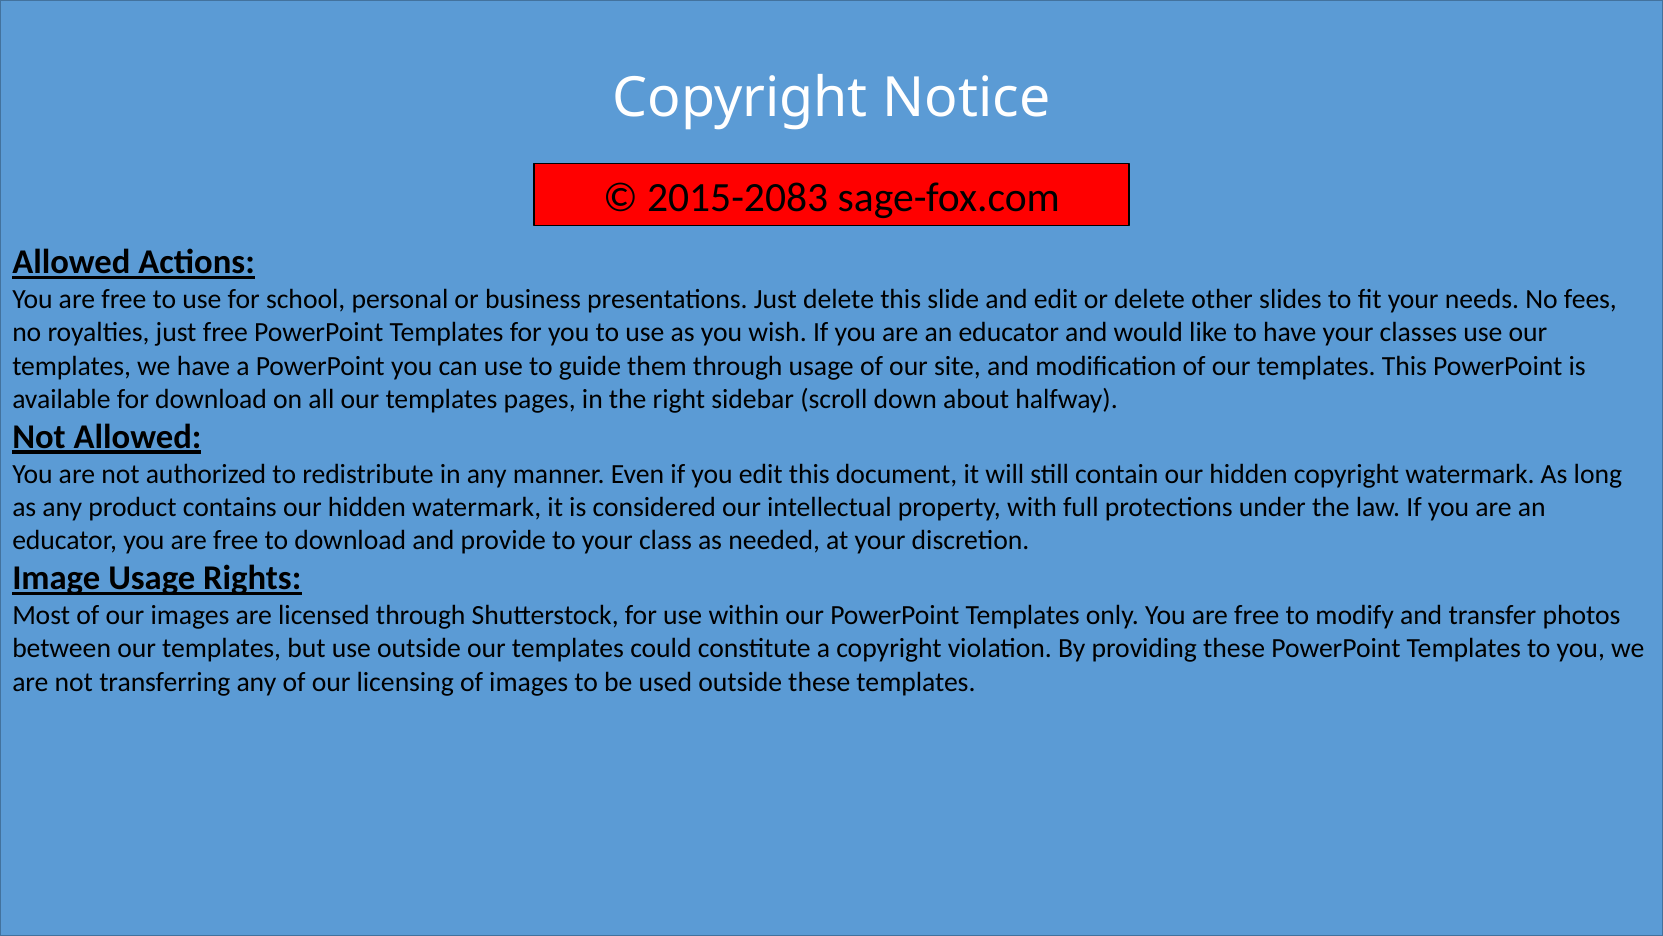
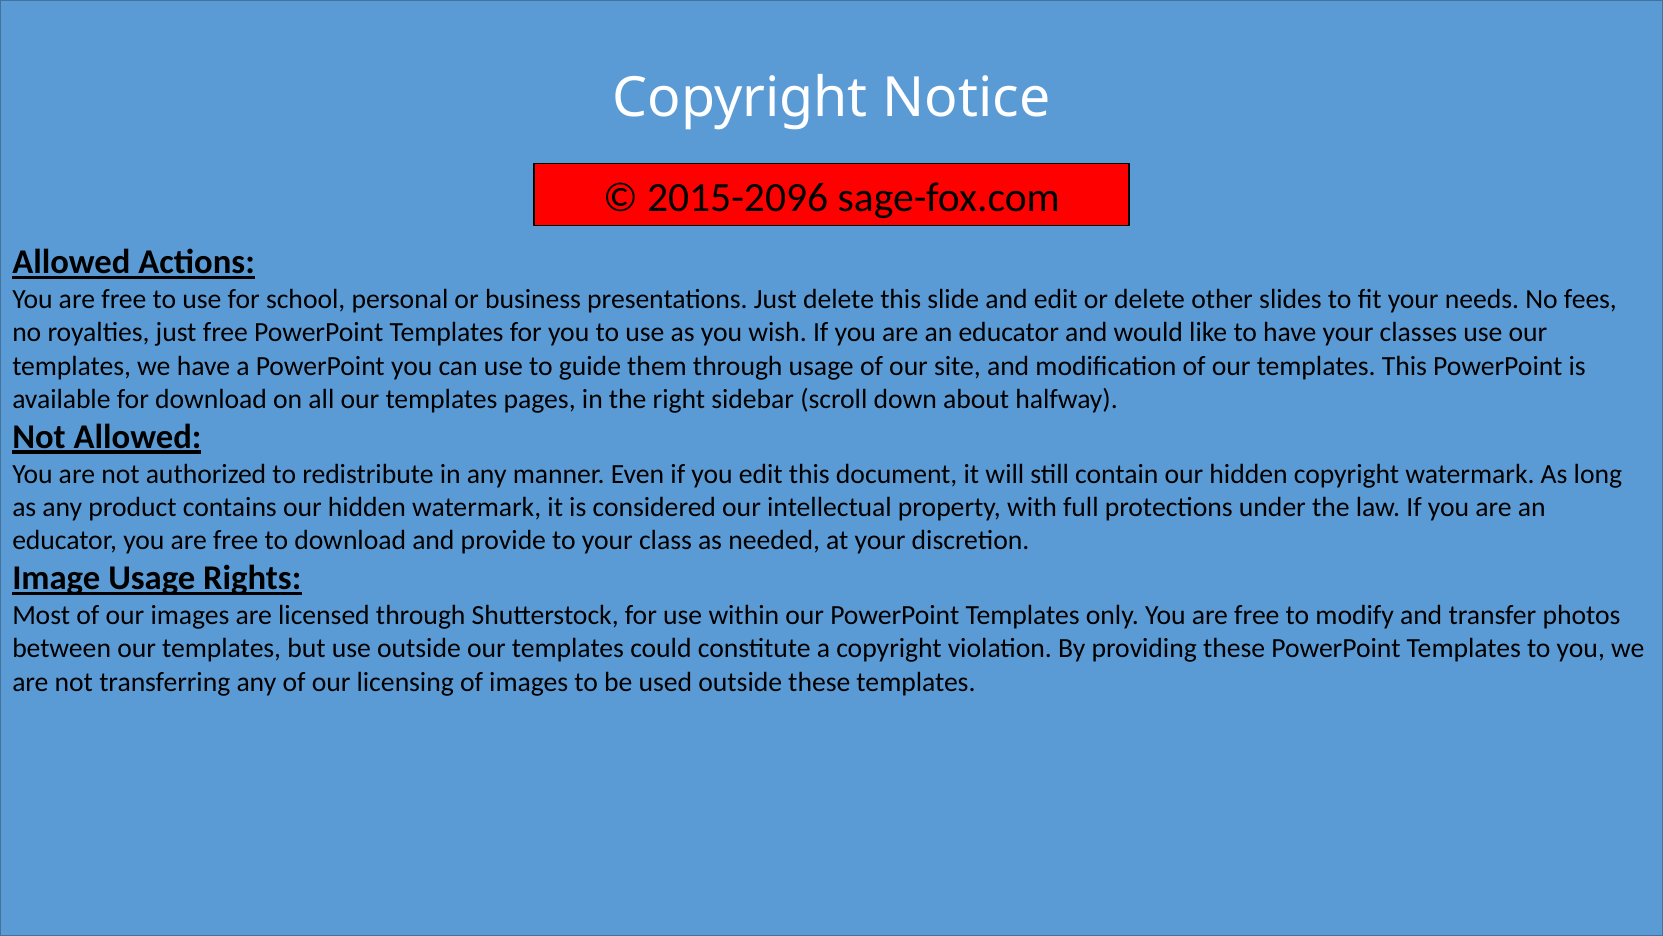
2015-2083: 2015-2083 -> 2015-2096
